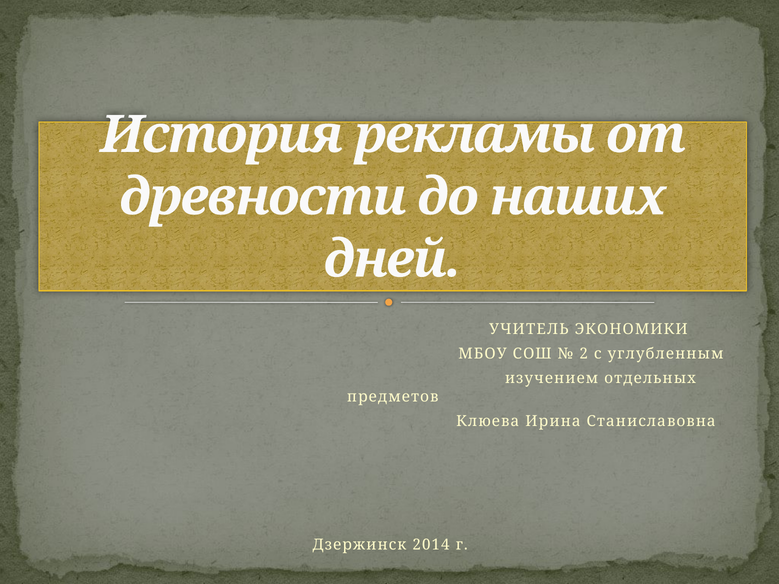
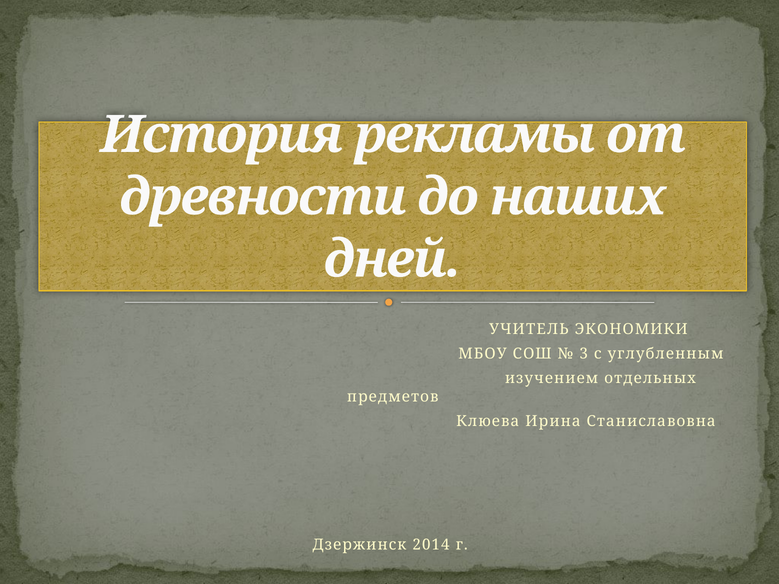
2: 2 -> 3
